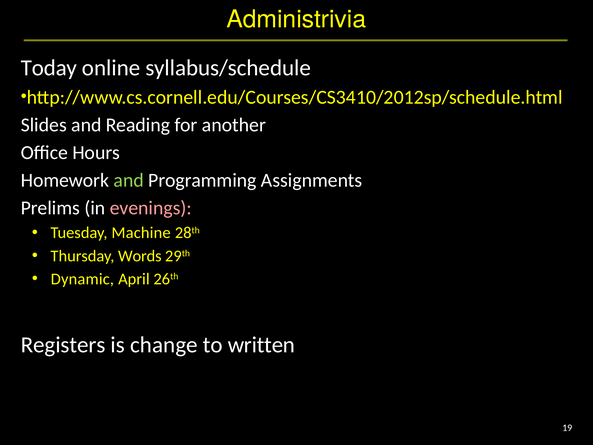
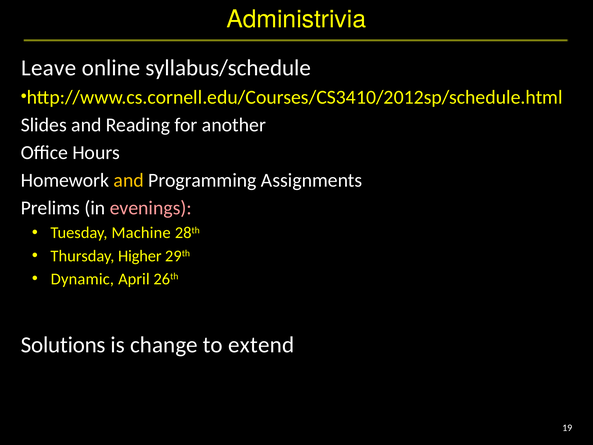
Today: Today -> Leave
and at (129, 180) colour: light green -> yellow
Words: Words -> Higher
Registers: Registers -> Solutions
written: written -> extend
